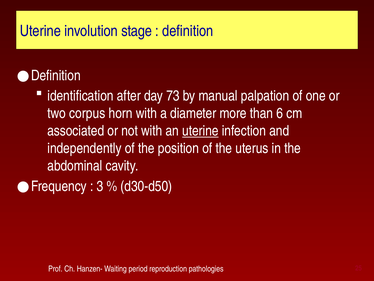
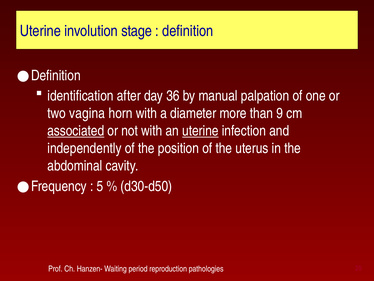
73: 73 -> 36
corpus: corpus -> vagina
6: 6 -> 9
associated underline: none -> present
3: 3 -> 5
